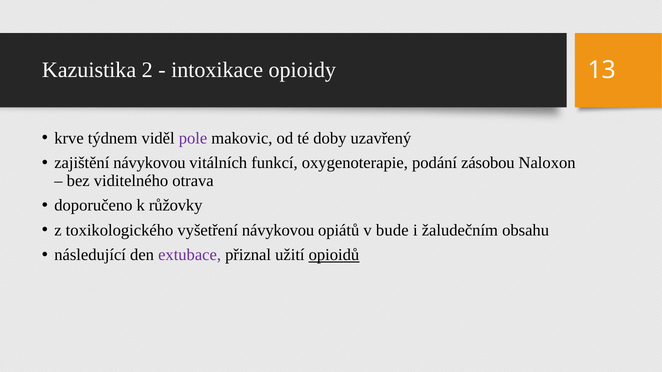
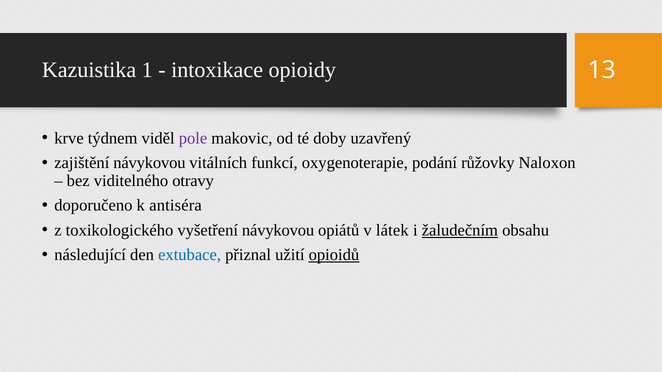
2: 2 -> 1
zásobou: zásobou -> růžovky
otrava: otrava -> otravy
růžovky: růžovky -> antiséra
bude: bude -> látek
žaludečním underline: none -> present
extubace colour: purple -> blue
